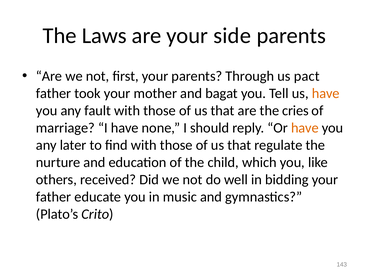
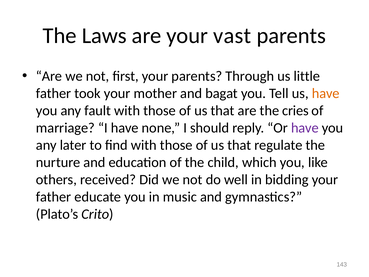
side: side -> vast
pact: pact -> little
have at (305, 128) colour: orange -> purple
